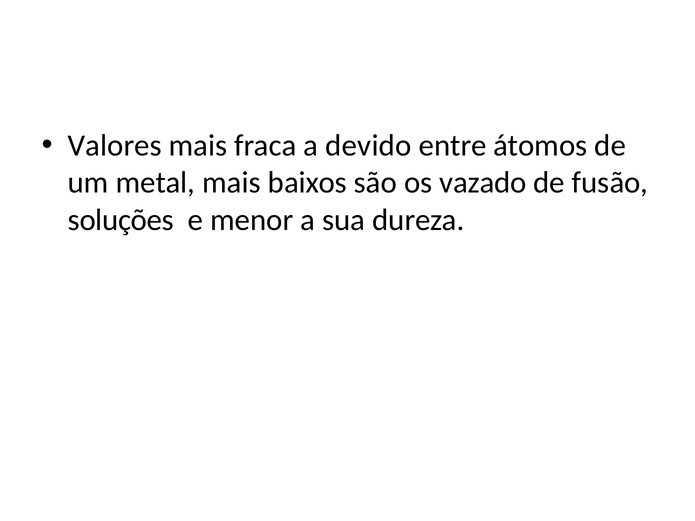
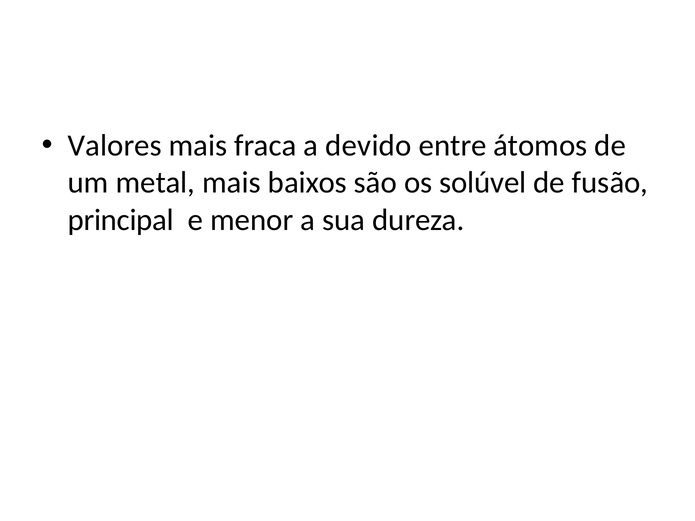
vazado: vazado -> solúvel
soluções: soluções -> principal
